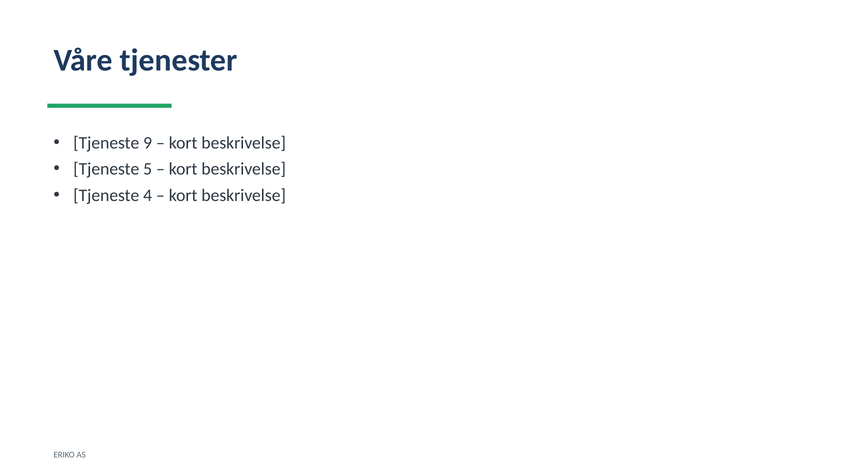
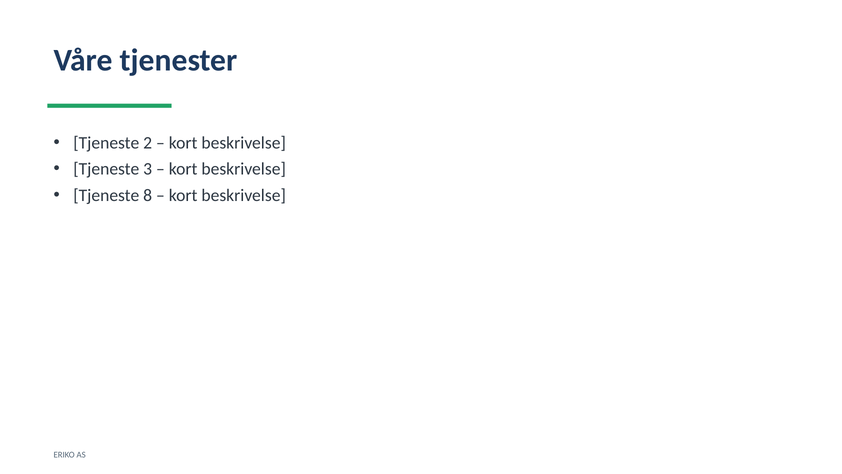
9: 9 -> 2
5: 5 -> 3
4: 4 -> 8
